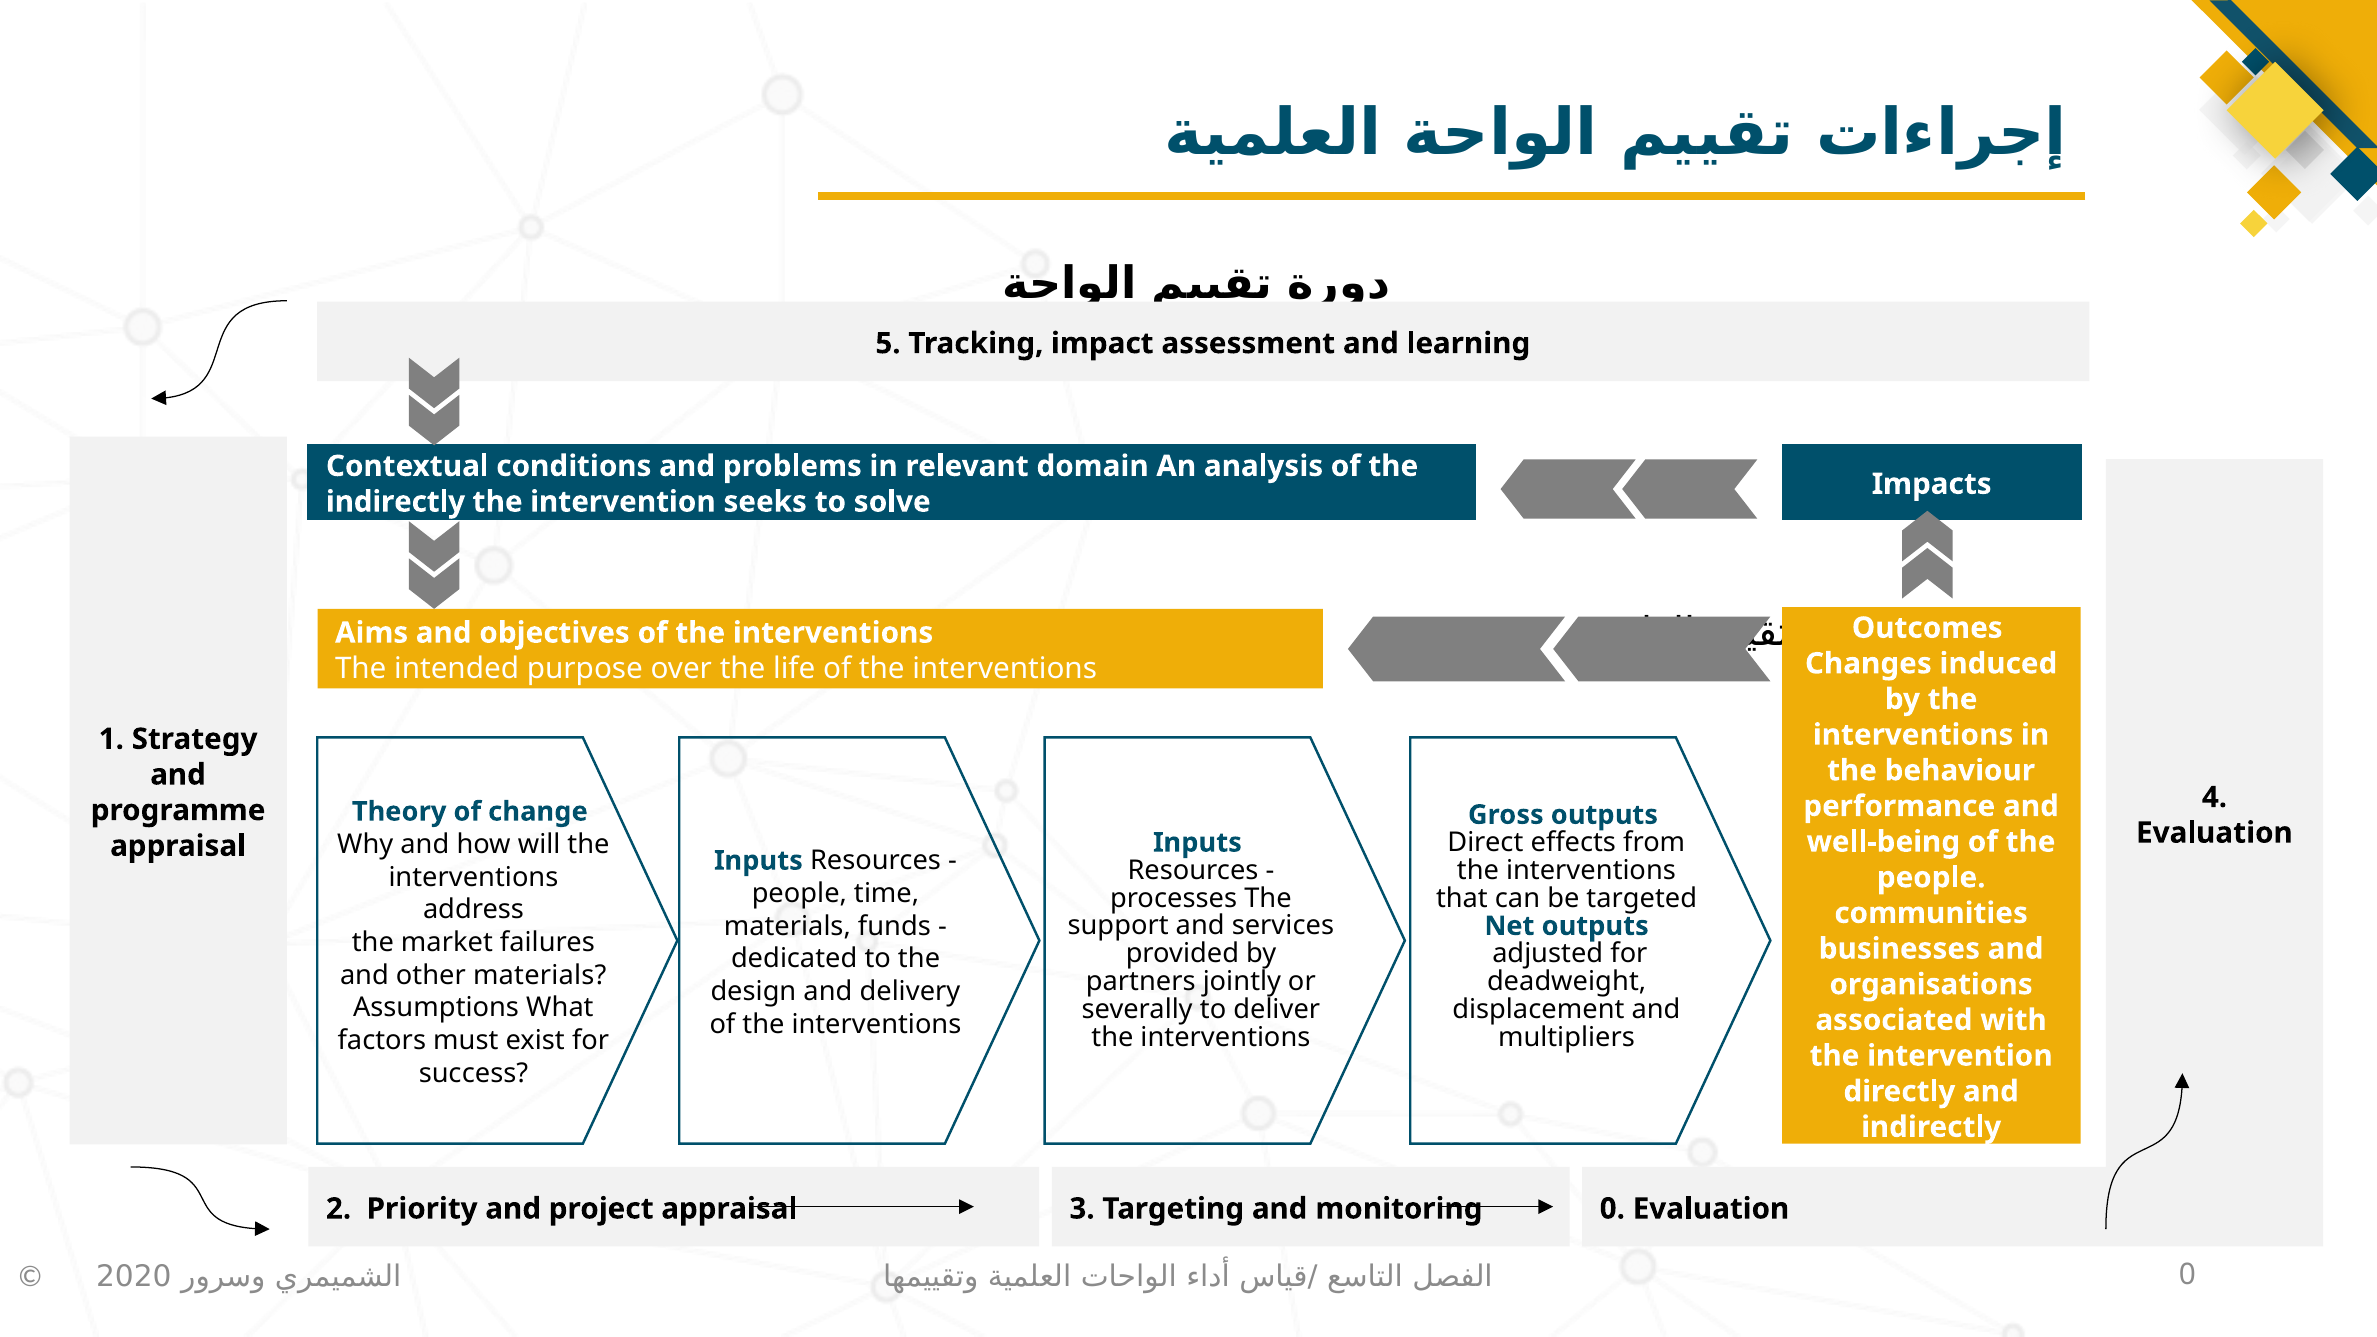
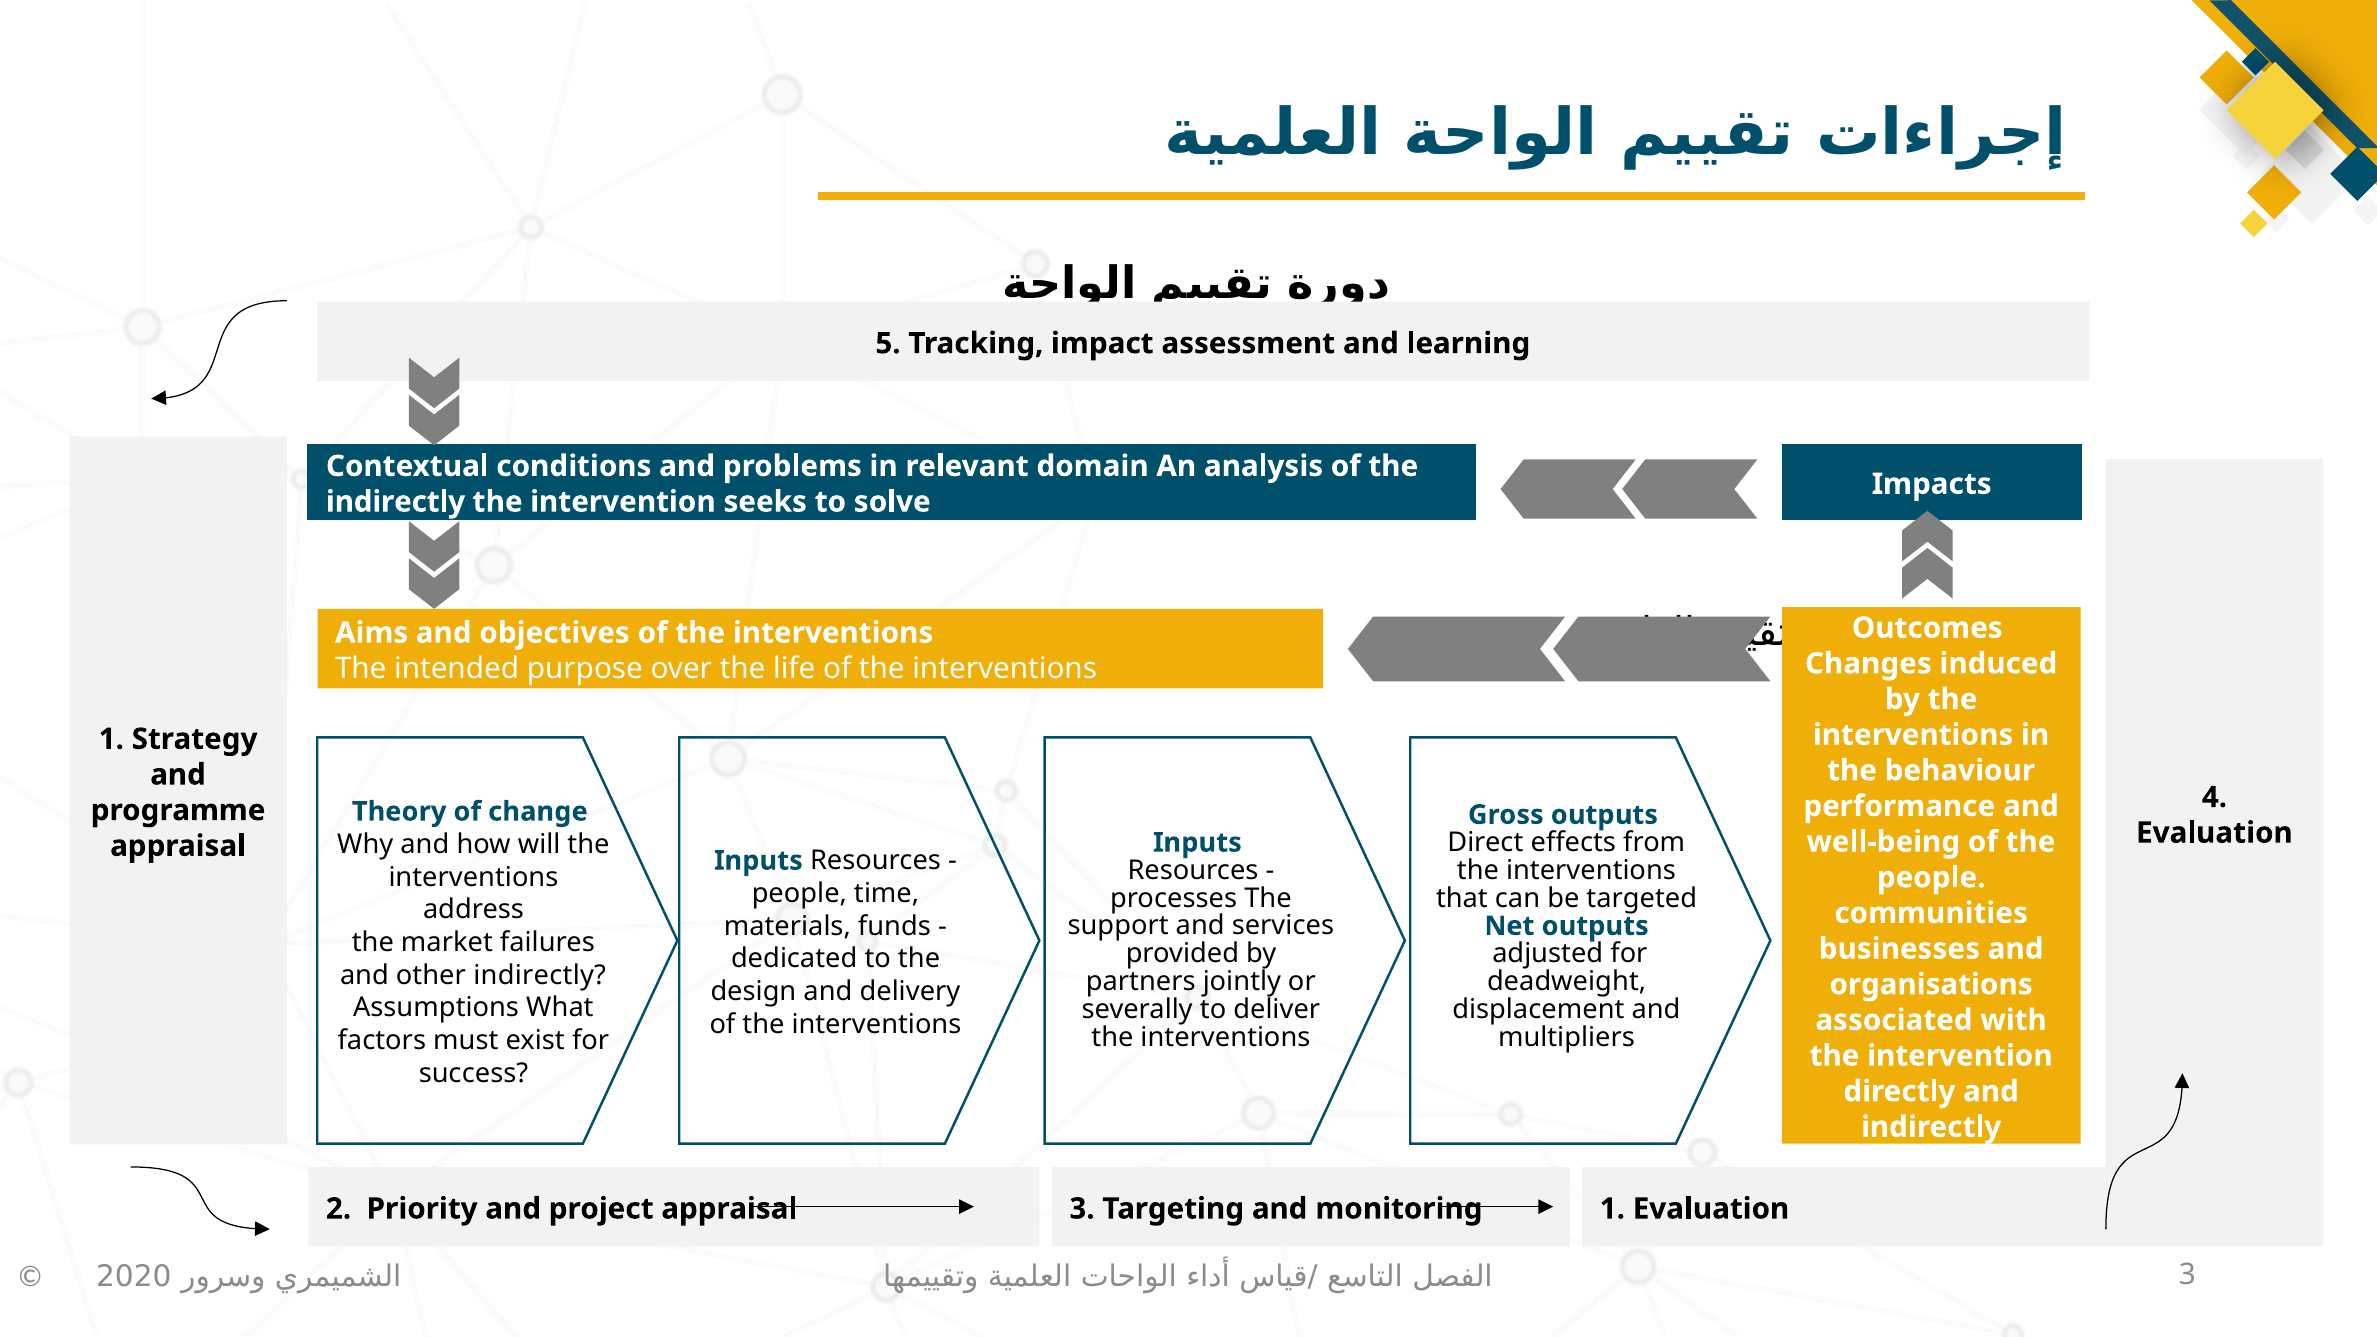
other materials: materials -> indirectly
appraisal 0: 0 -> 1
0 at (2187, 1274): 0 -> 3
